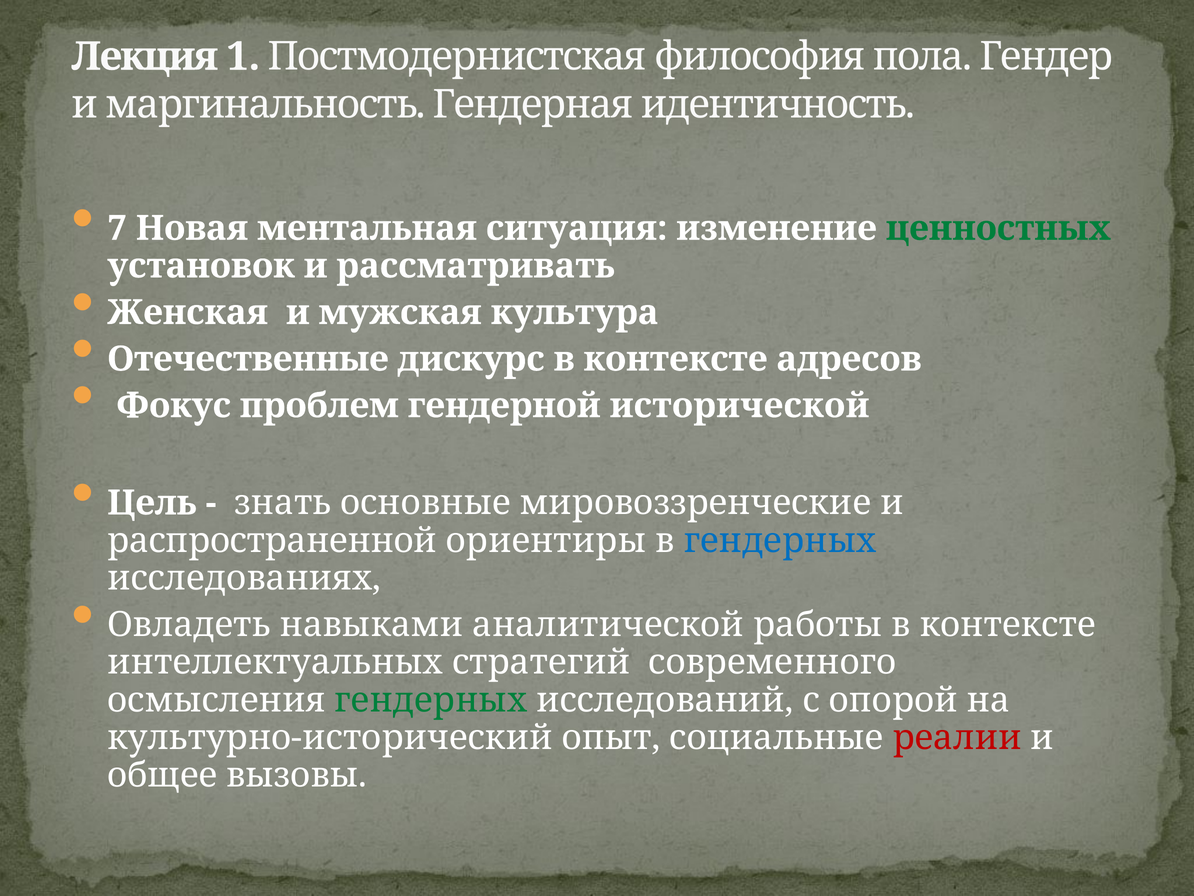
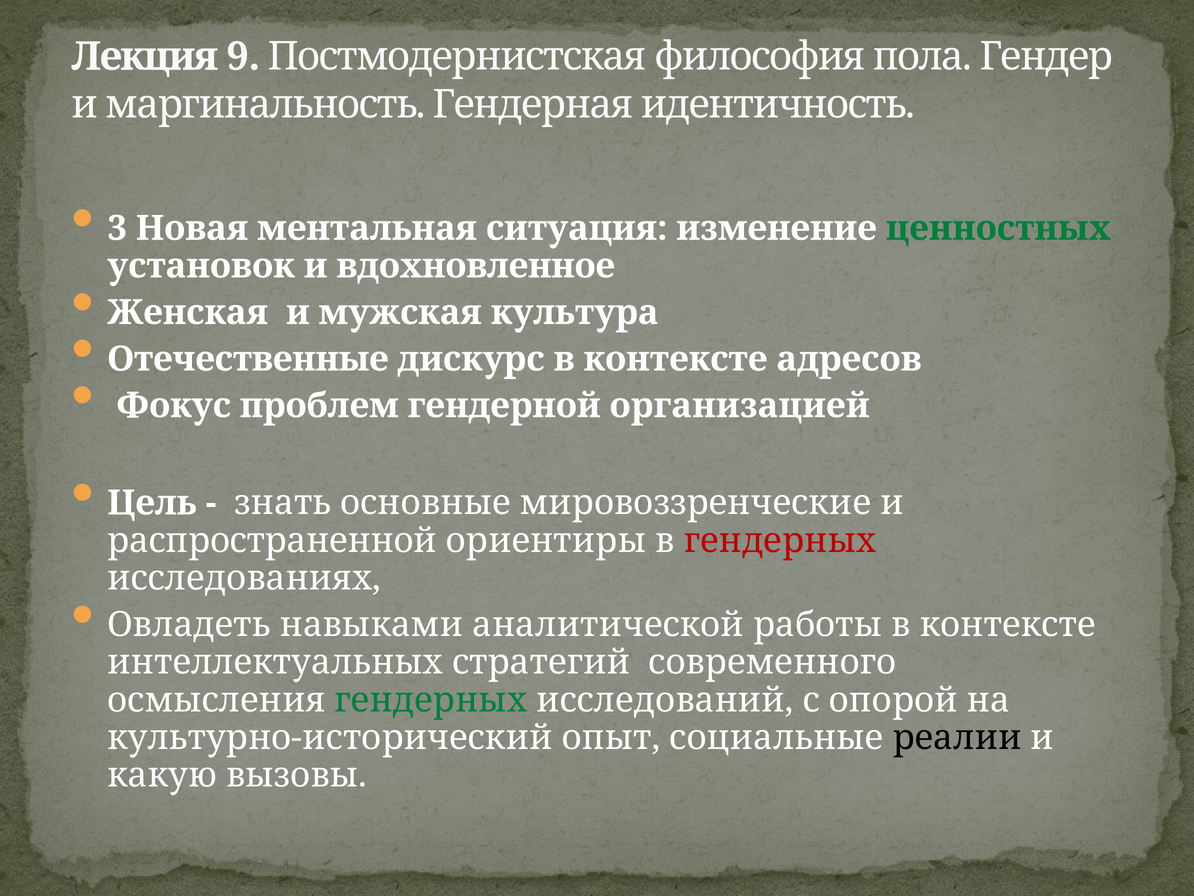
1: 1 -> 9
7: 7 -> 3
рассматривать: рассматривать -> вдохновленное
исторической: исторической -> организацией
гендерных at (780, 540) colour: blue -> red
реалии colour: red -> black
общее: общее -> какую
